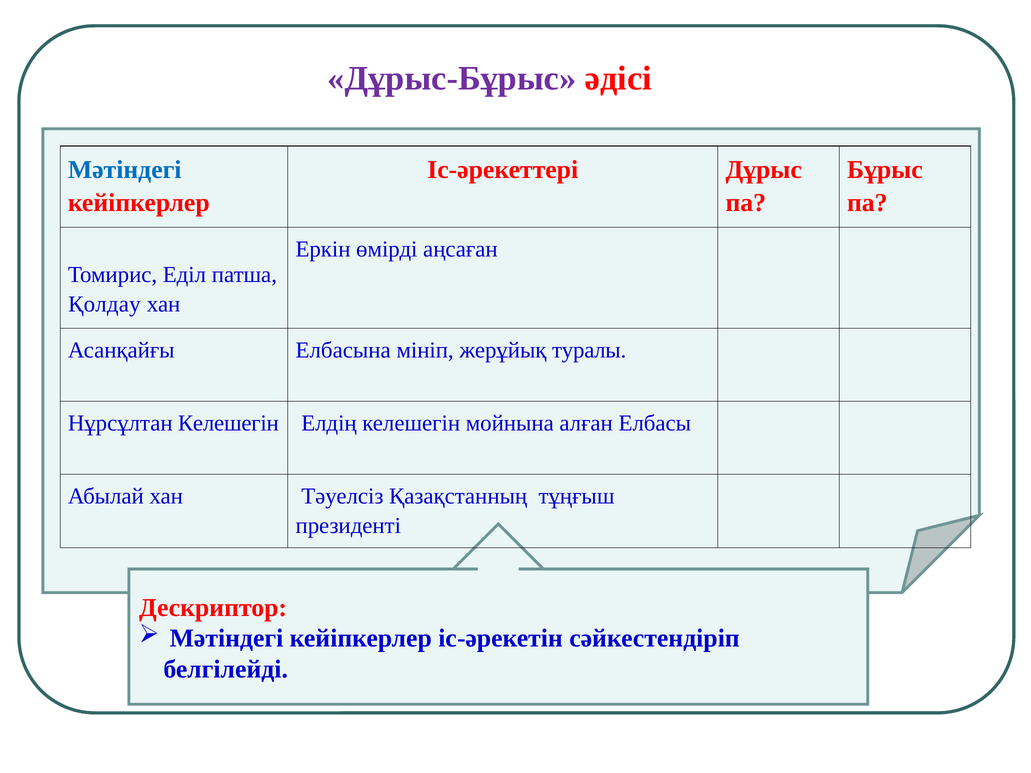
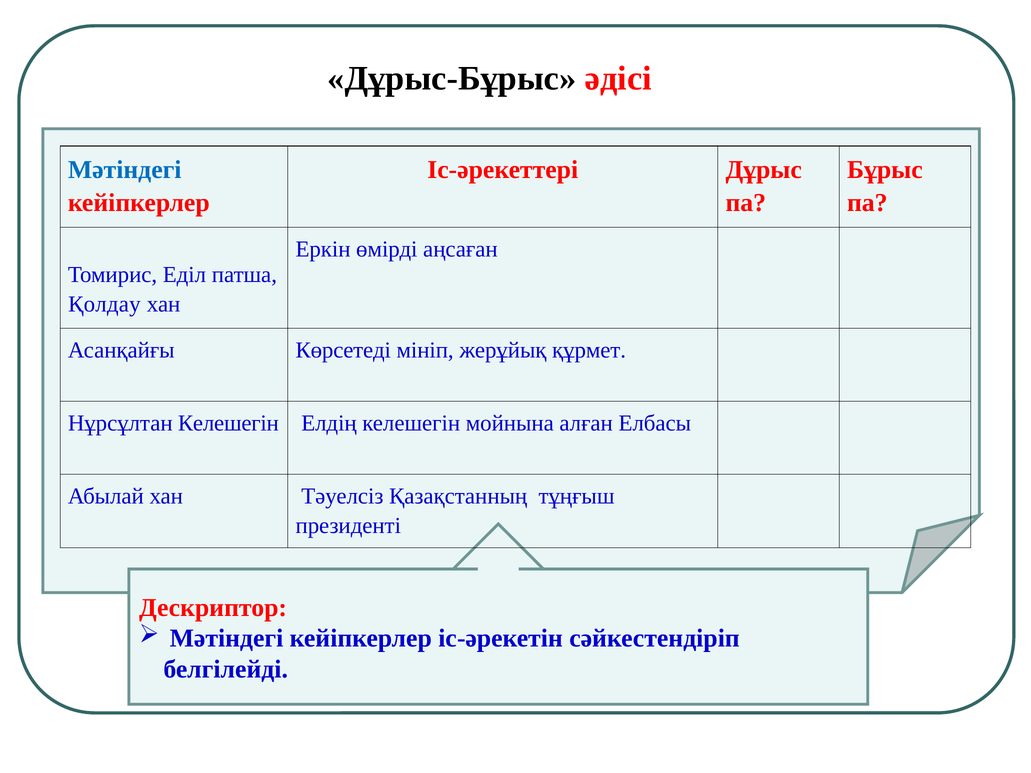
Дұрыс-Бұрыс colour: purple -> black
Елбасына: Елбасына -> Көрсетеді
туралы: туралы -> құрмет
